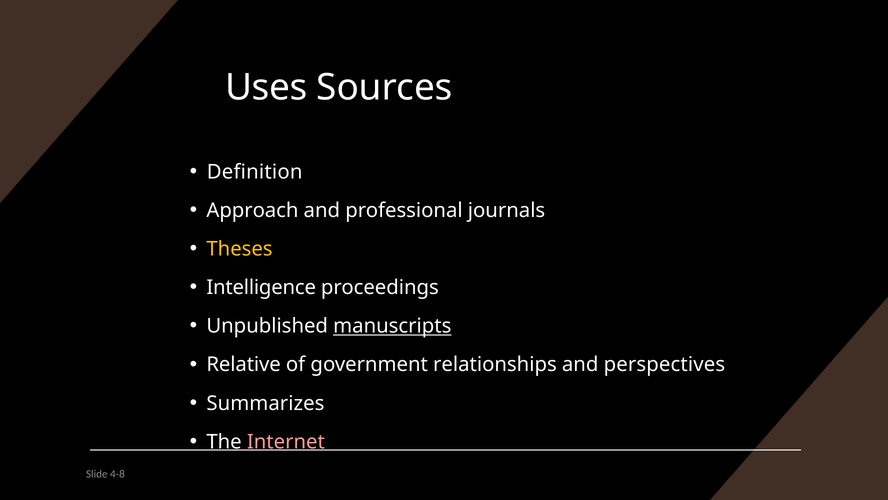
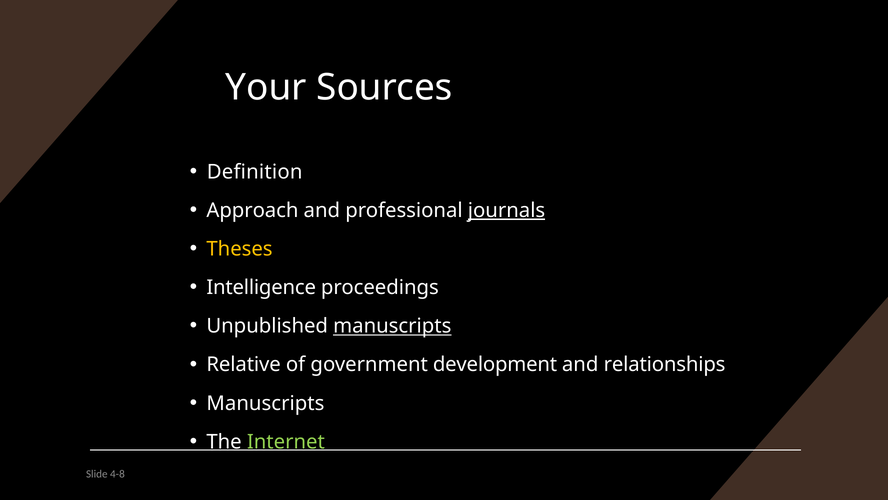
Uses: Uses -> Your
journals underline: none -> present
relationships: relationships -> development
perspectives: perspectives -> relationships
Summarizes at (265, 403): Summarizes -> Manuscripts
Internet colour: pink -> light green
